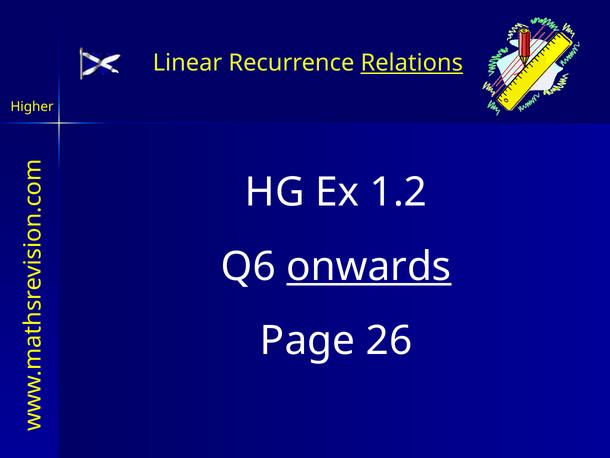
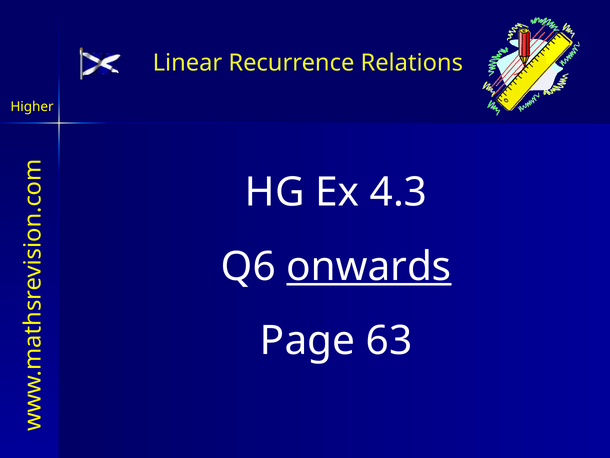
Relations underline: present -> none
1.2: 1.2 -> 4.3
26: 26 -> 63
